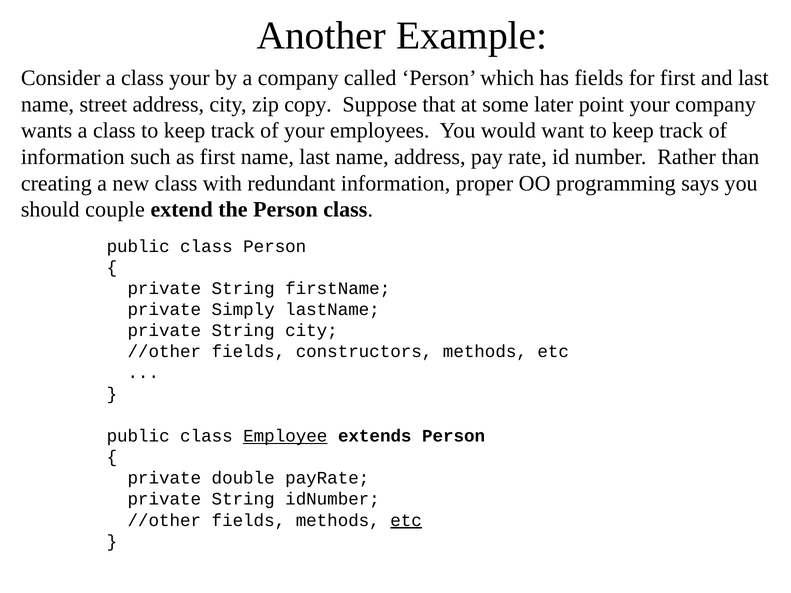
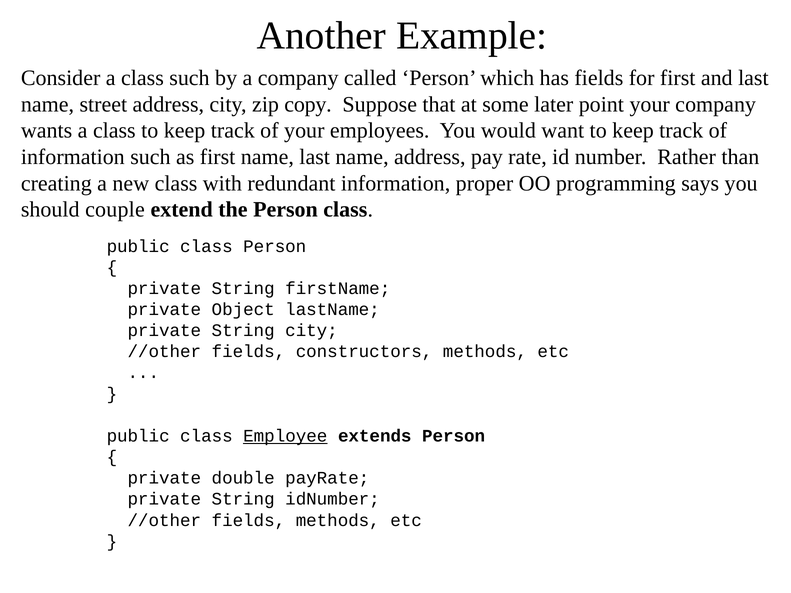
class your: your -> such
Simply: Simply -> Object
etc at (406, 520) underline: present -> none
